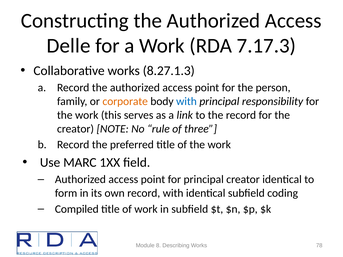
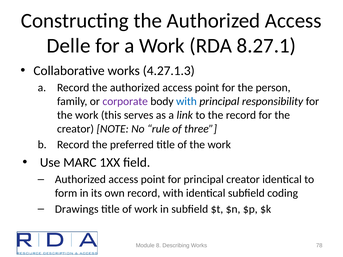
7.17.3: 7.17.3 -> 8.27.1
8.27.1.3: 8.27.1.3 -> 4.27.1.3
corporate colour: orange -> purple
Compiled: Compiled -> Drawings
